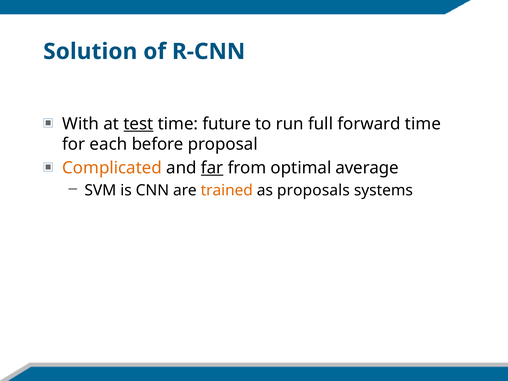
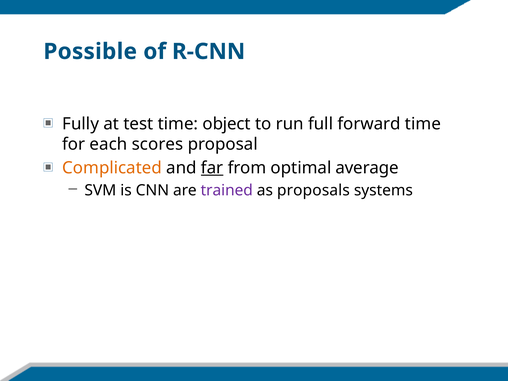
Solution: Solution -> Possible
With: With -> Fully
test underline: present -> none
future: future -> object
before: before -> scores
trained colour: orange -> purple
